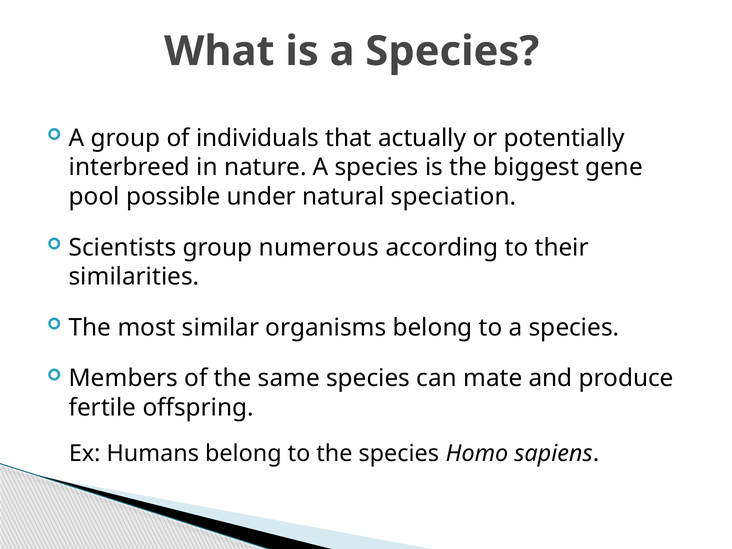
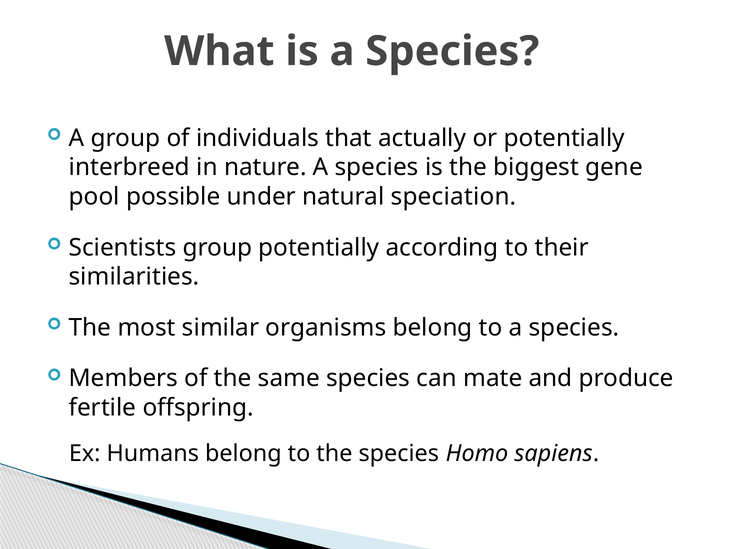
group numerous: numerous -> potentially
